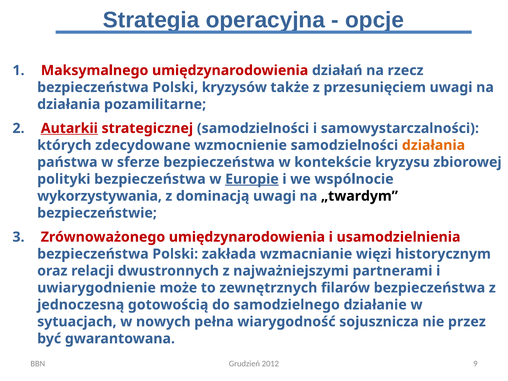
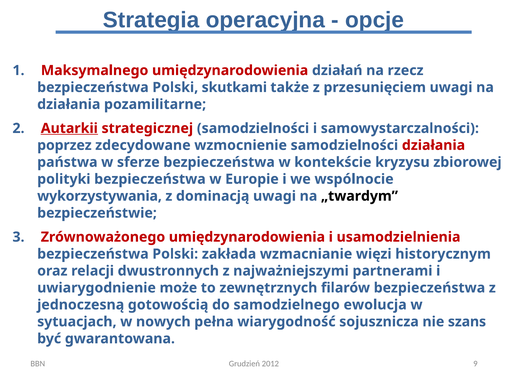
kryzysów: kryzysów -> skutkami
których: których -> poprzez
działania at (433, 145) colour: orange -> red
Europie underline: present -> none
działanie: działanie -> ewolucja
przez: przez -> szans
